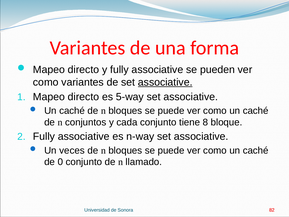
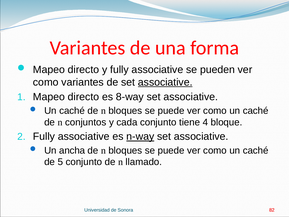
5-way: 5-way -> 8-way
8: 8 -> 4
n-way underline: none -> present
veces: veces -> ancha
0: 0 -> 5
